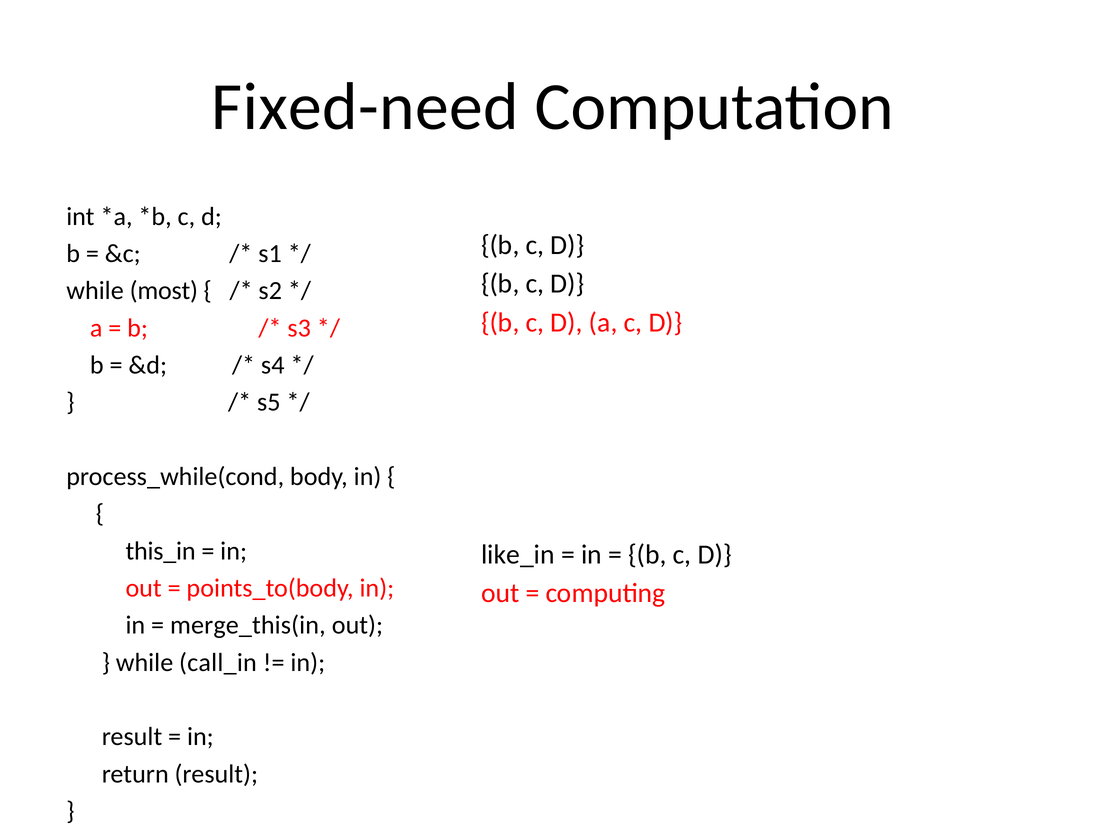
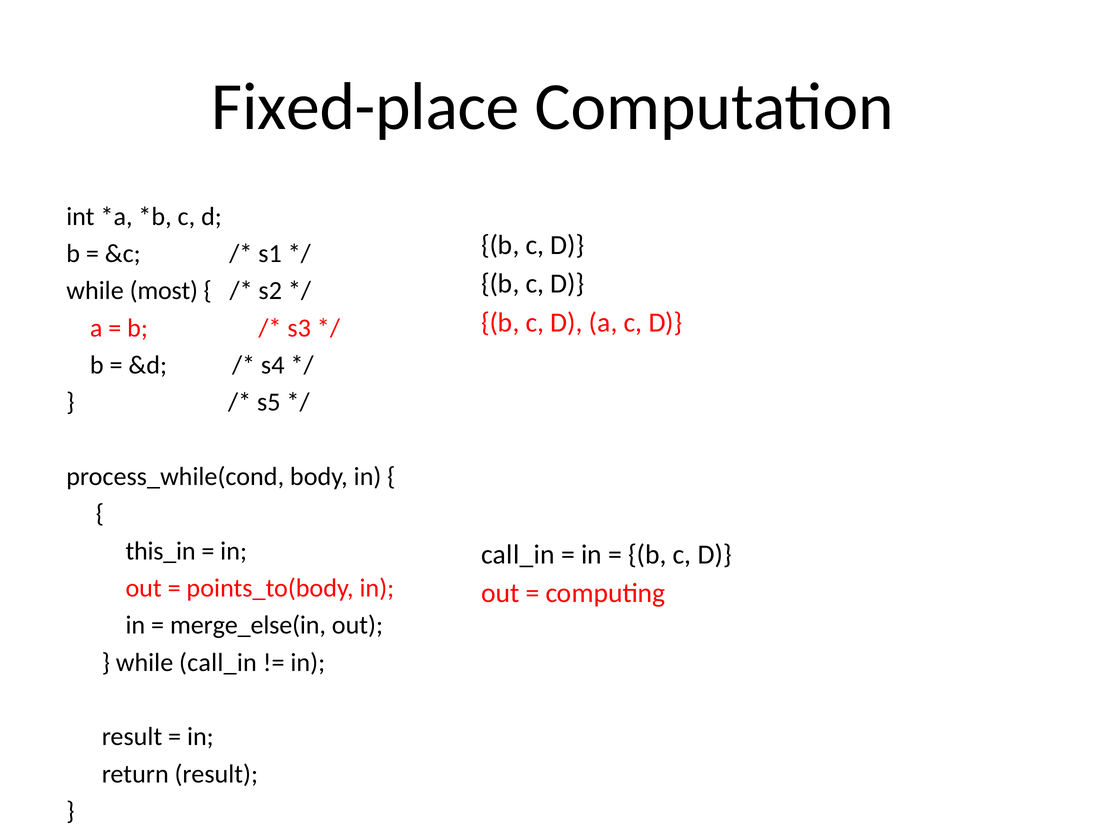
Fixed-need: Fixed-need -> Fixed-place
like_in at (518, 555): like_in -> call_in
merge_this(in: merge_this(in -> merge_else(in
